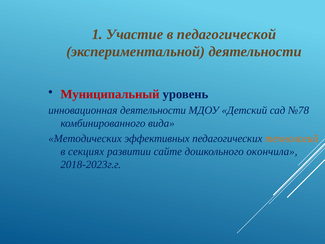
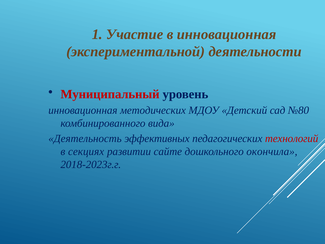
в педагогической: педагогической -> инновационная
инновационная деятельности: деятельности -> методических
№78: №78 -> №80
Методических: Методических -> Деятельность
технологий colour: orange -> red
